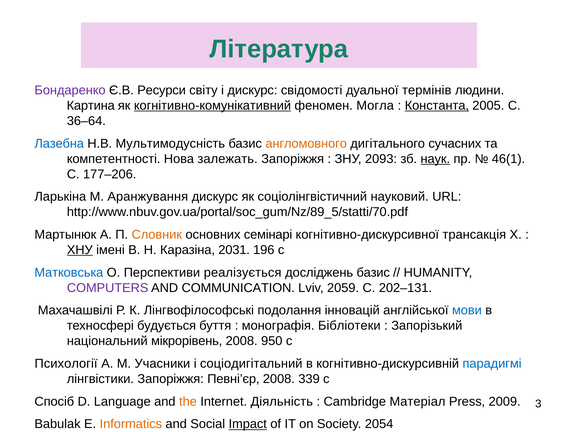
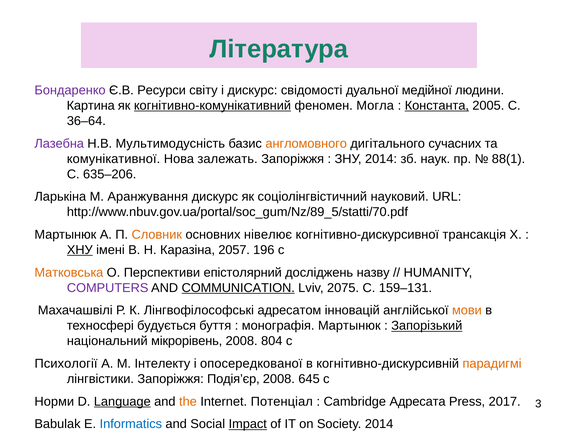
термінів: термінів -> медійної
Лазебна colour: blue -> purple
компетентності: компетентності -> комунікативної
ЗНУ 2093: 2093 -> 2014
наук underline: present -> none
46(1: 46(1 -> 88(1
177–206: 177–206 -> 635–206
семінарі: семінарі -> нівелює
2031: 2031 -> 2057
Матковська colour: blue -> orange
реалізується: реалізується -> епістолярний
досліджень базис: базис -> назву
COMMUNICATION underline: none -> present
2059: 2059 -> 2075
202–131: 202–131 -> 159–131
подолання: подолання -> адресатом
мови colour: blue -> orange
монографія Бібліотеки: Бібліотеки -> Мартынюк
Запорізький underline: none -> present
950: 950 -> 804
Учасники: Учасники -> Інтелекту
соціодигітальний: соціодигітальний -> опосередкованої
парадигмі colour: blue -> orange
Певні’єр: Певні’єр -> Подія’єр
339: 339 -> 645
Спосіб: Спосіб -> Норми
Language underline: none -> present
Діяльність: Діяльність -> Потенціал
Матеріал: Матеріал -> Адресата
2009: 2009 -> 2017
Informatics colour: orange -> blue
Society 2054: 2054 -> 2014
